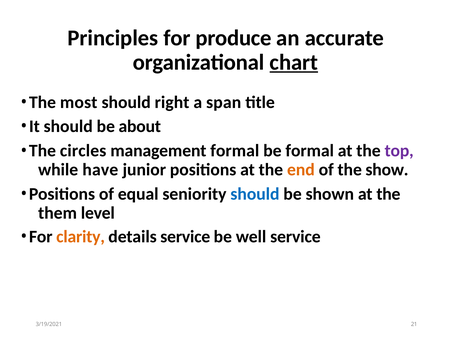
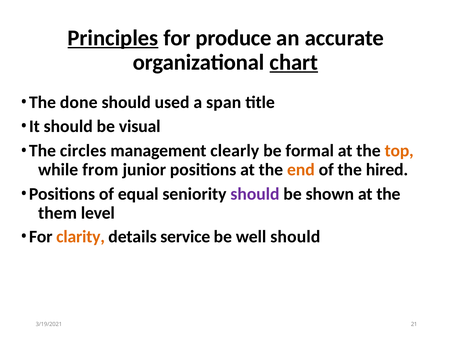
Principles underline: none -> present
most: most -> done
right: right -> used
about: about -> visual
management formal: formal -> clearly
top colour: purple -> orange
have: have -> from
show: show -> hired
should at (255, 194) colour: blue -> purple
well service: service -> should
